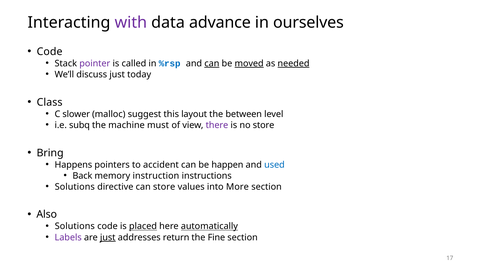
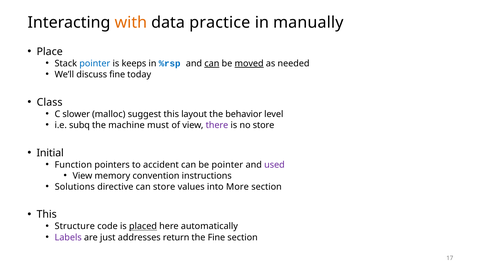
with colour: purple -> orange
advance: advance -> practice
ourselves: ourselves -> manually
Code at (50, 52): Code -> Place
pointer at (95, 63) colour: purple -> blue
called: called -> keeps
needed underline: present -> none
discuss just: just -> fine
between: between -> behavior
Bring: Bring -> Initial
Happens: Happens -> Function
be happen: happen -> pointer
used colour: blue -> purple
Back at (82, 175): Back -> View
instruction: instruction -> convention
Also at (47, 214): Also -> This
Solutions at (75, 226): Solutions -> Structure
automatically underline: present -> none
just at (108, 237) underline: present -> none
